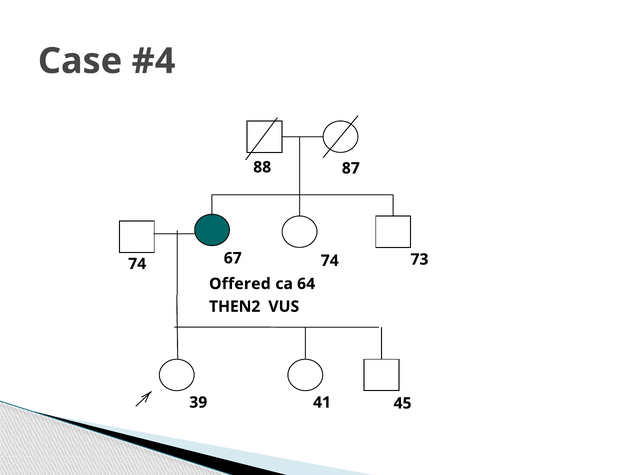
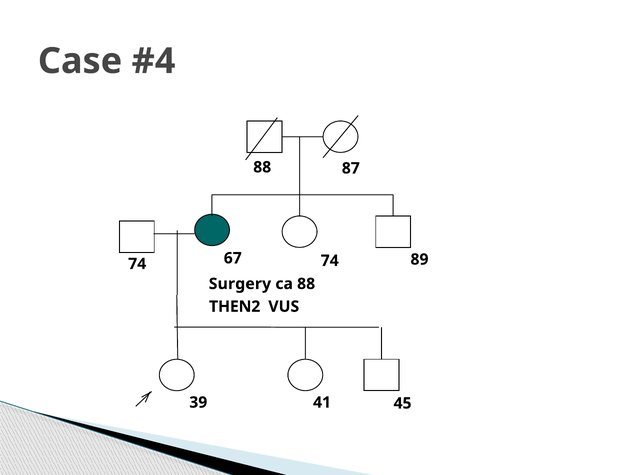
73: 73 -> 89
Offered: Offered -> Surgery
ca 64: 64 -> 88
